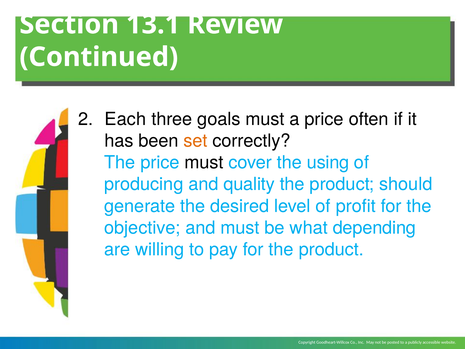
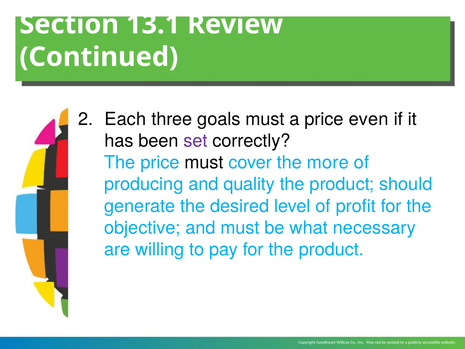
often: often -> even
set colour: orange -> purple
using: using -> more
depending: depending -> necessary
